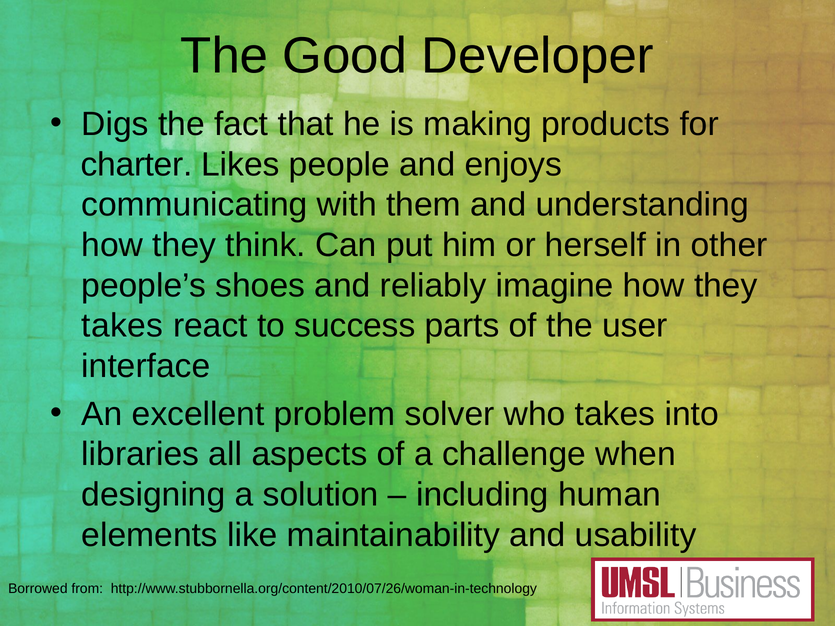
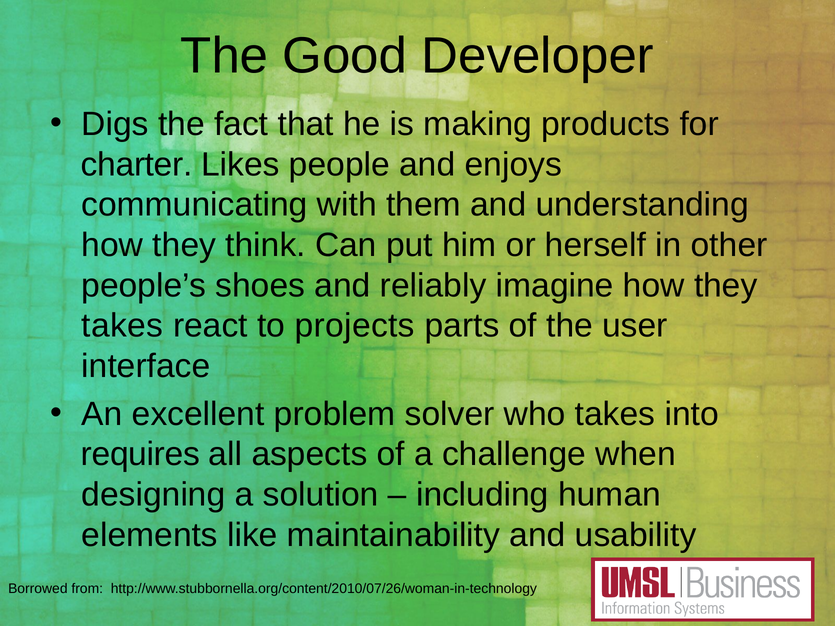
success: success -> projects
libraries: libraries -> requires
